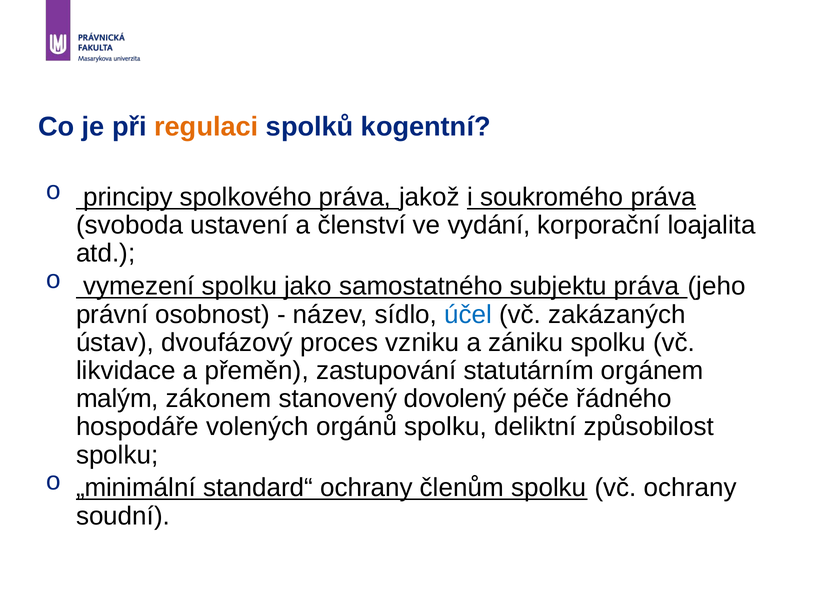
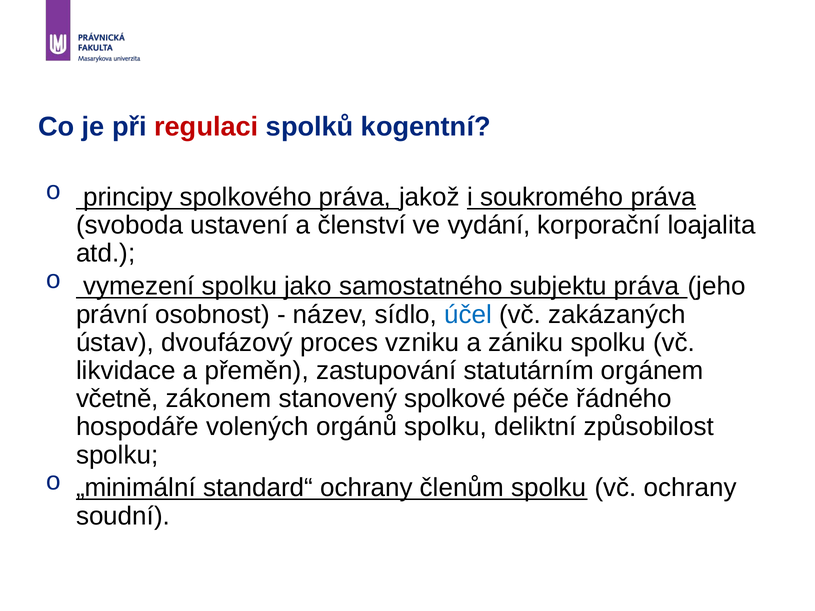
regulaci colour: orange -> red
malým: malým -> včetně
dovolený: dovolený -> spolkové
